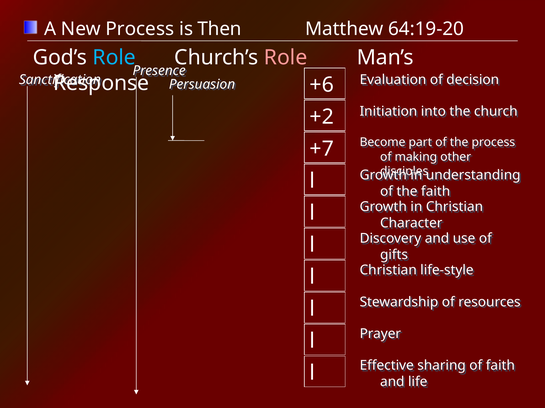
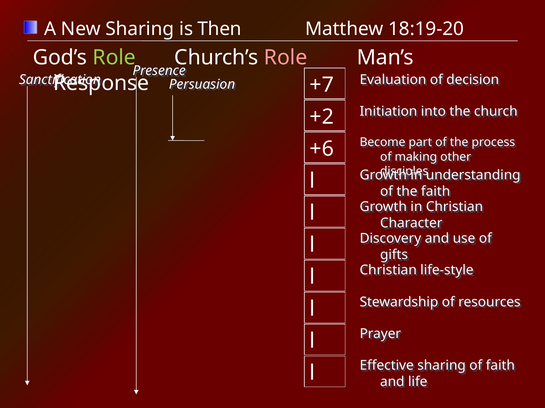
New Process: Process -> Sharing
64:19-20: 64:19-20 -> 18:19-20
Role at (114, 58) colour: light blue -> light green
+6: +6 -> +7
+7: +7 -> +6
